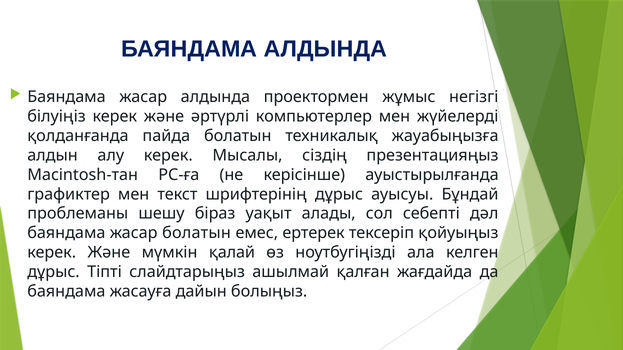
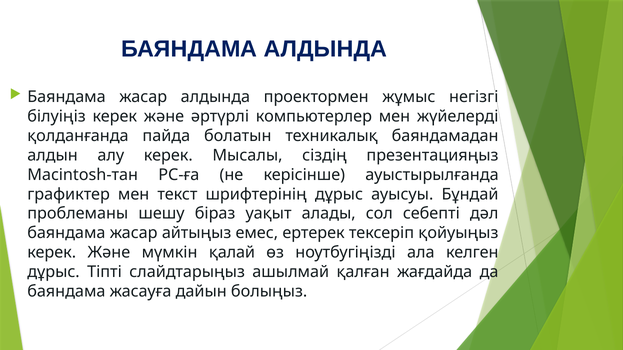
жауабыңызға: жауабыңызға -> баяндамадан
жасар болатын: болатын -> айтыңыз
